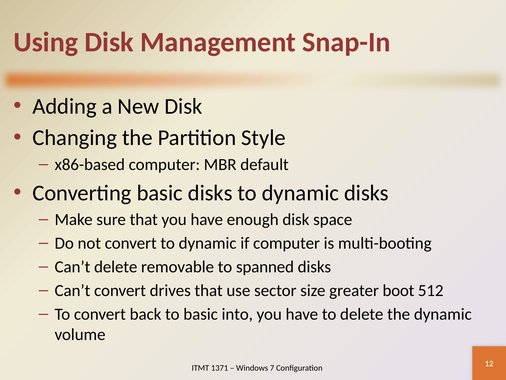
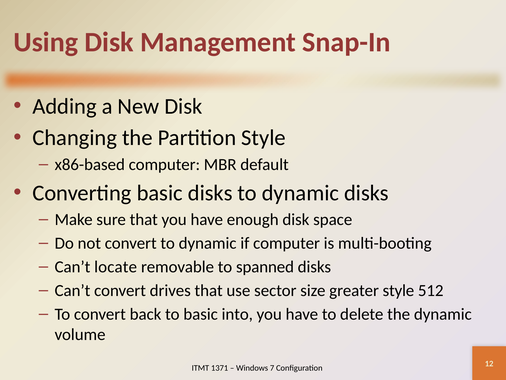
Can’t delete: delete -> locate
greater boot: boot -> style
